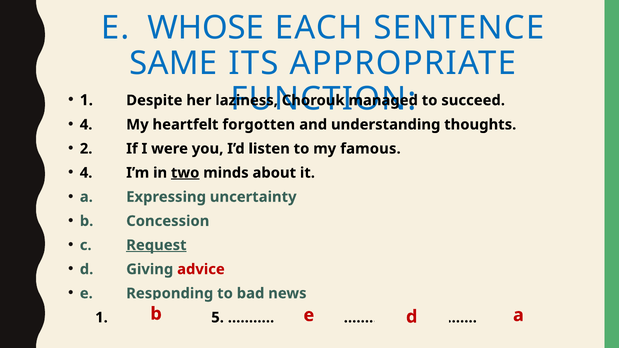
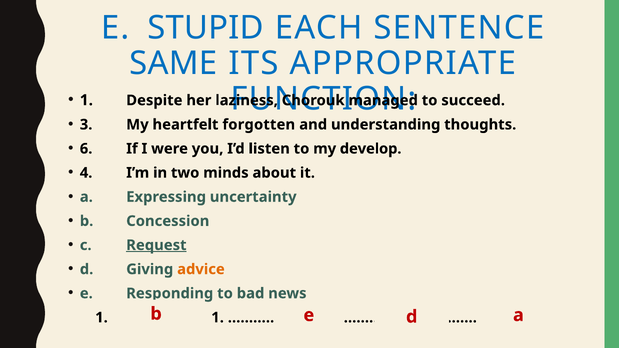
WHOSE: WHOSE -> STUPID
4 at (86, 125): 4 -> 3
2: 2 -> 6
famous: famous -> develop
two underline: present -> none
advice colour: red -> orange
5 at (218, 318): 5 -> 1
